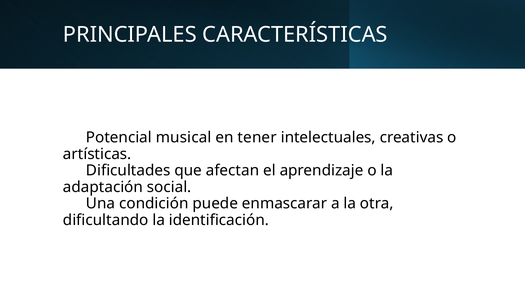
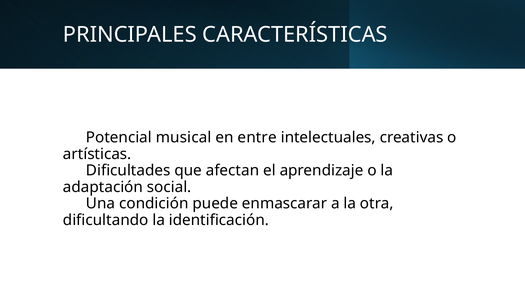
tener: tener -> entre
